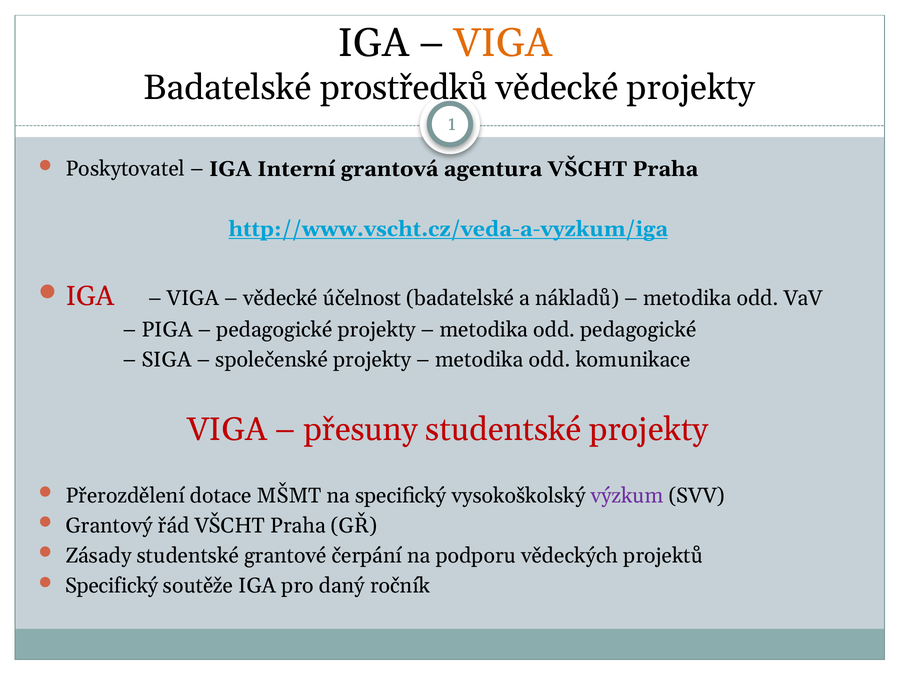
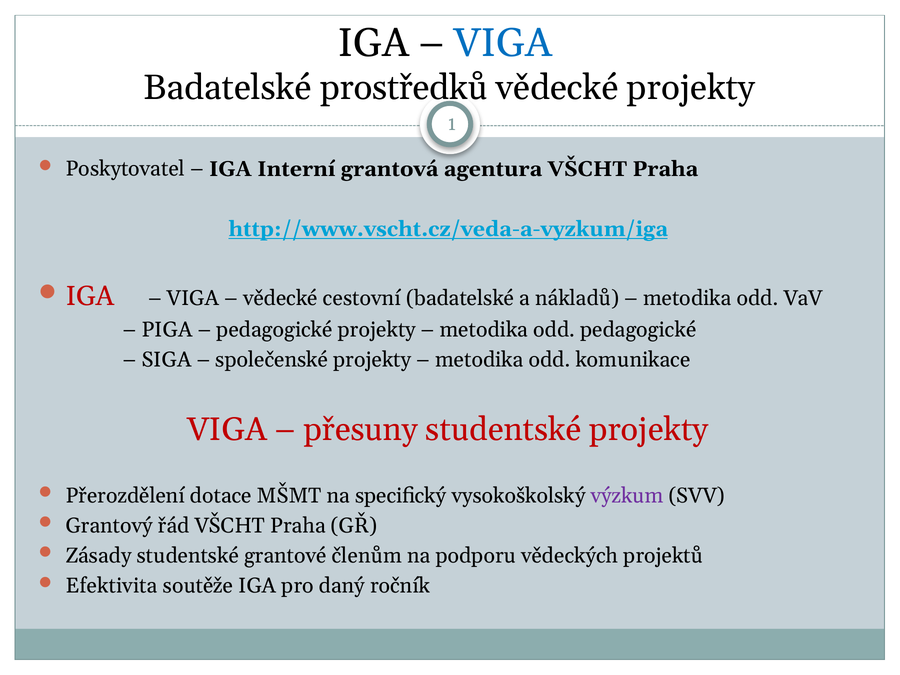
VIGA at (503, 43) colour: orange -> blue
účelnost: účelnost -> cestovní
čerpání: čerpání -> členům
Specifický at (112, 586): Specifický -> Efektivita
